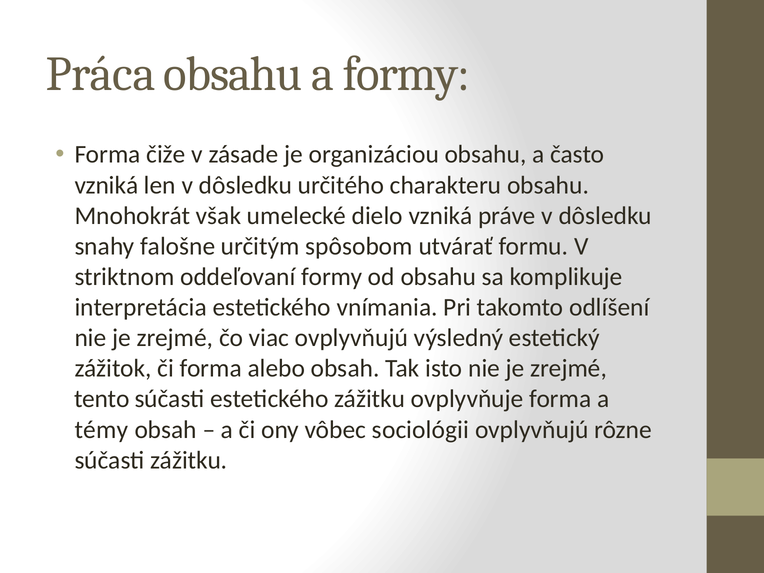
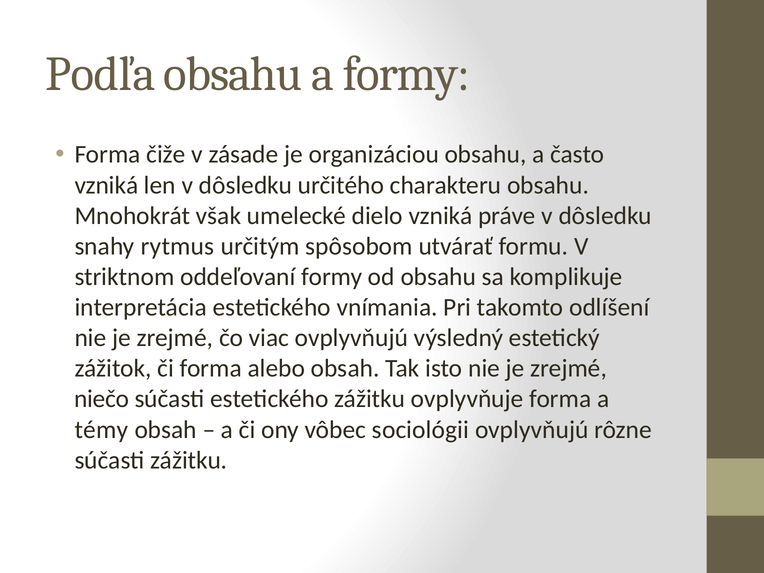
Práca: Práca -> Podľa
falošne: falošne -> rytmus
tento: tento -> niečo
